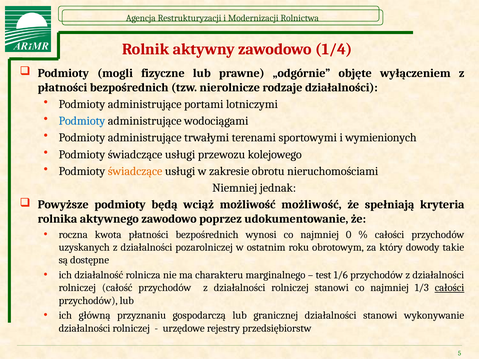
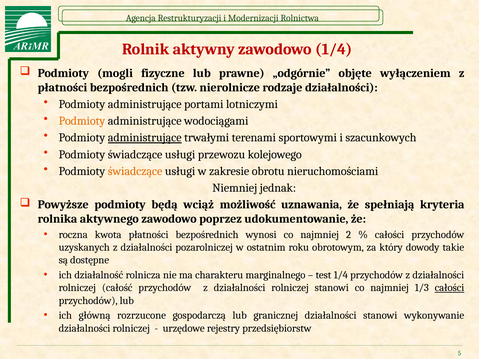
Podmioty at (82, 121) colour: blue -> orange
administrujące at (145, 138) underline: none -> present
wymienionych: wymienionych -> szacunkowych
możliwość możliwość: możliwość -> uznawania
0: 0 -> 2
test 1/6: 1/6 -> 1/4
przyznaniu: przyznaniu -> rozrzucone
